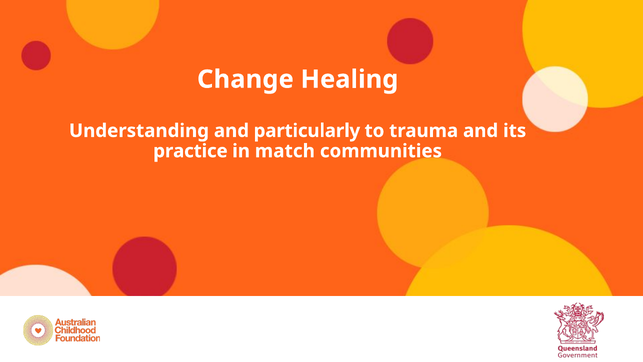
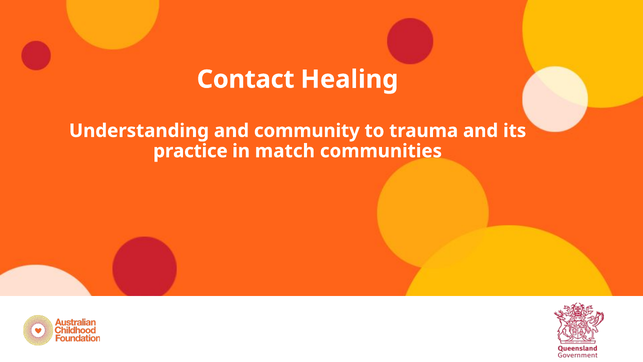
Change: Change -> Contact
particularly: particularly -> community
